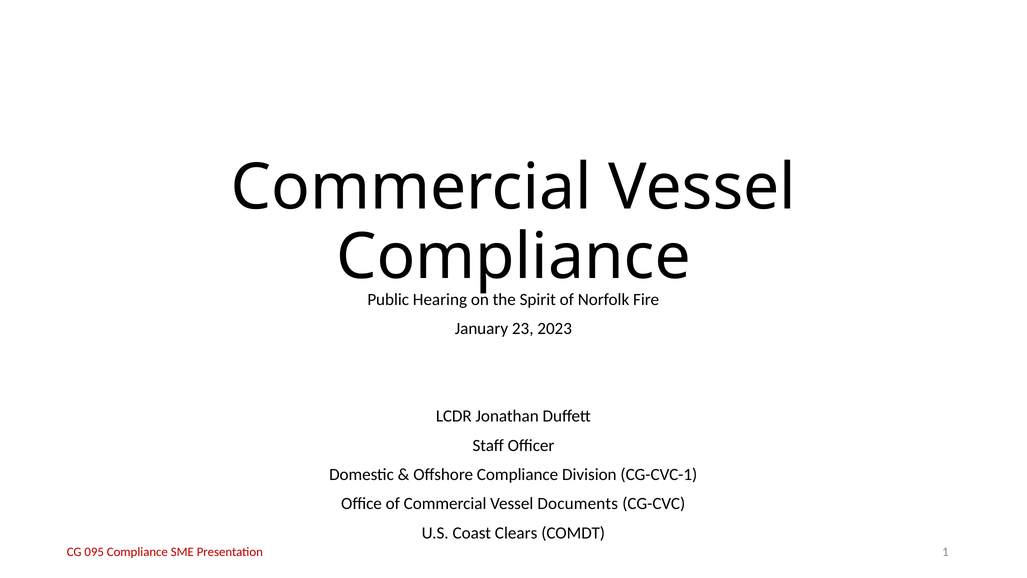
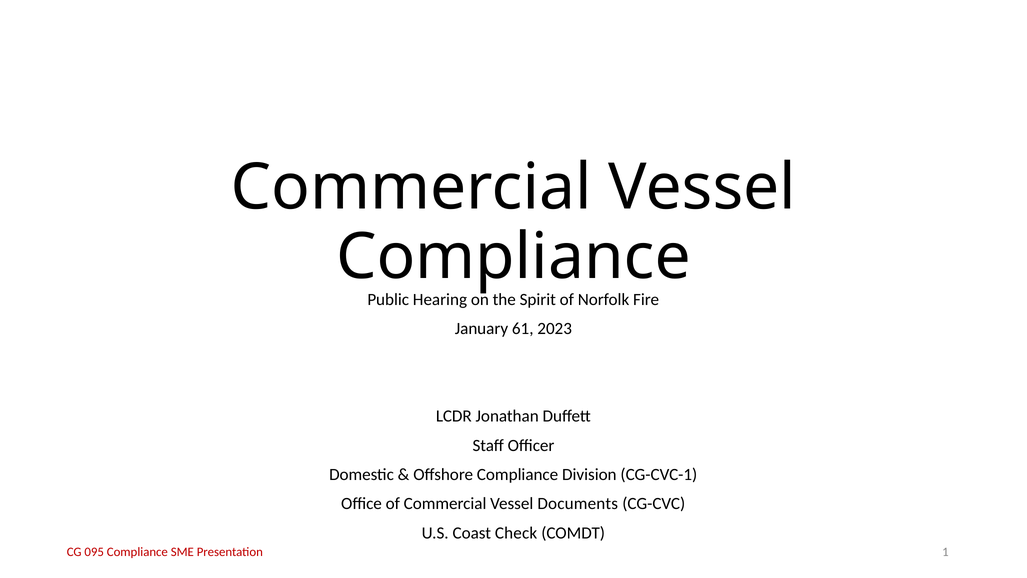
23: 23 -> 61
Clears: Clears -> Check
